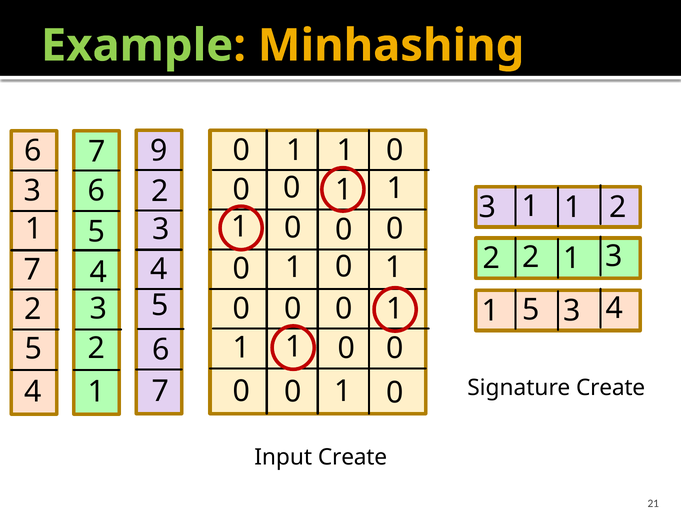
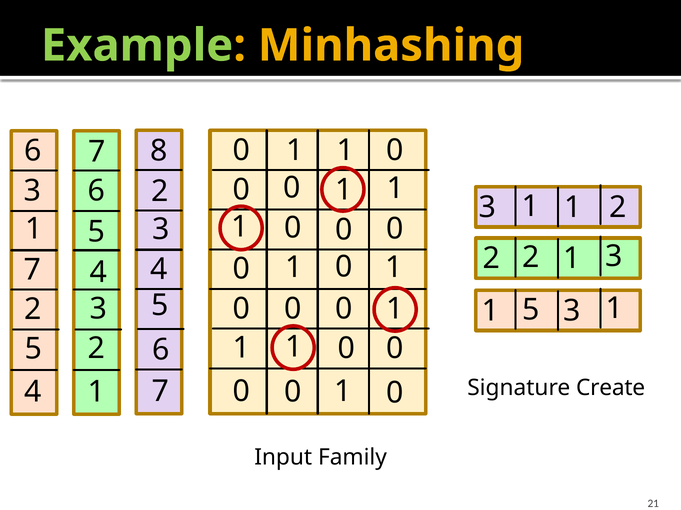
9: 9 -> 8
4 at (615, 309): 4 -> 1
Input Create: Create -> Family
